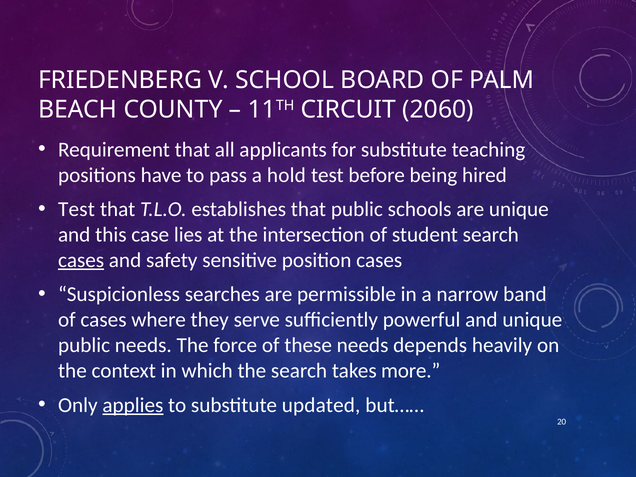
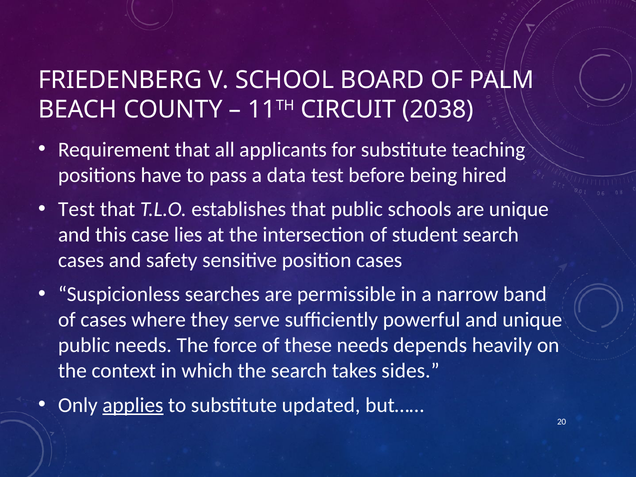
2060: 2060 -> 2038
hold: hold -> data
cases at (81, 260) underline: present -> none
more: more -> sides
